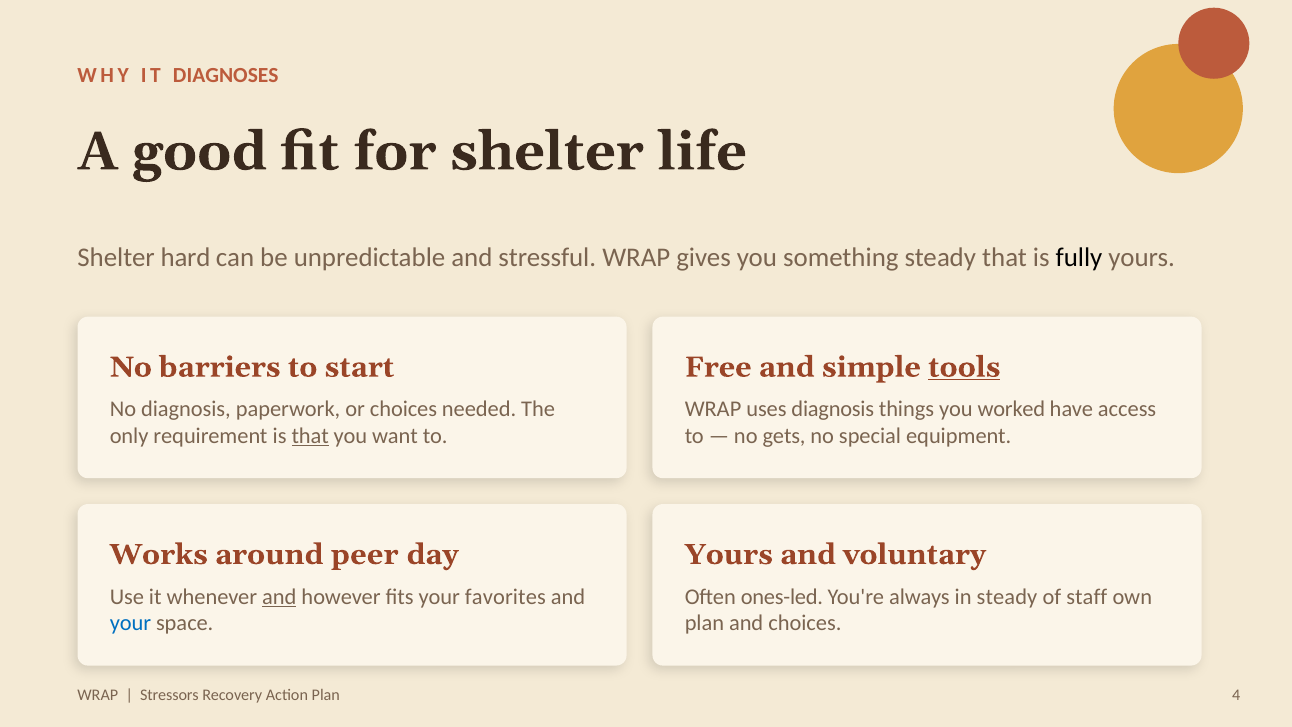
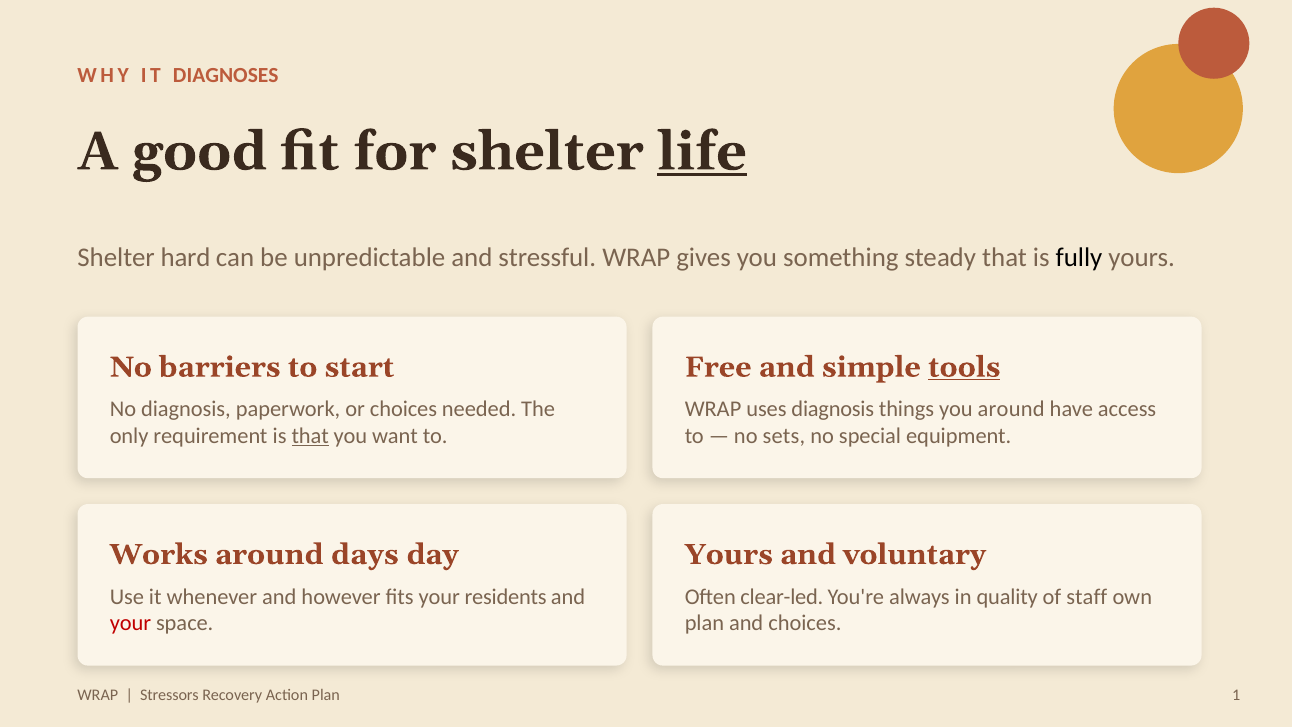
life underline: none -> present
you worked: worked -> around
gets: gets -> sets
peer: peer -> days
and at (279, 596) underline: present -> none
favorites: favorites -> residents
ones-led: ones-led -> clear-led
in steady: steady -> quality
your at (130, 623) colour: blue -> red
4: 4 -> 1
